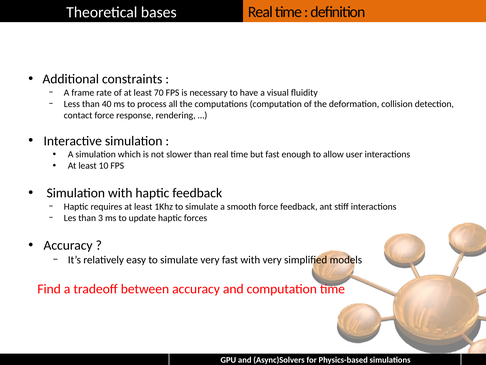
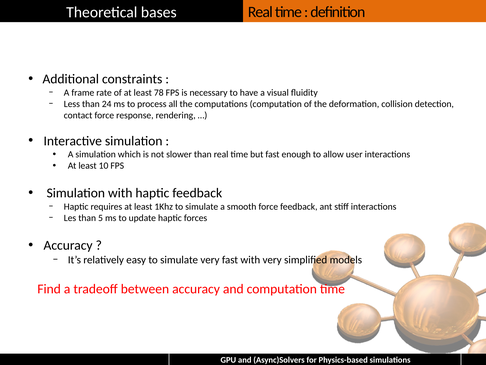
70: 70 -> 78
40: 40 -> 24
3: 3 -> 5
